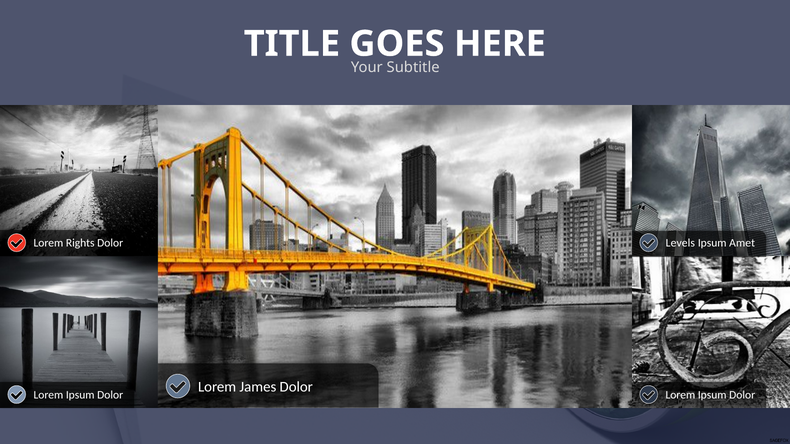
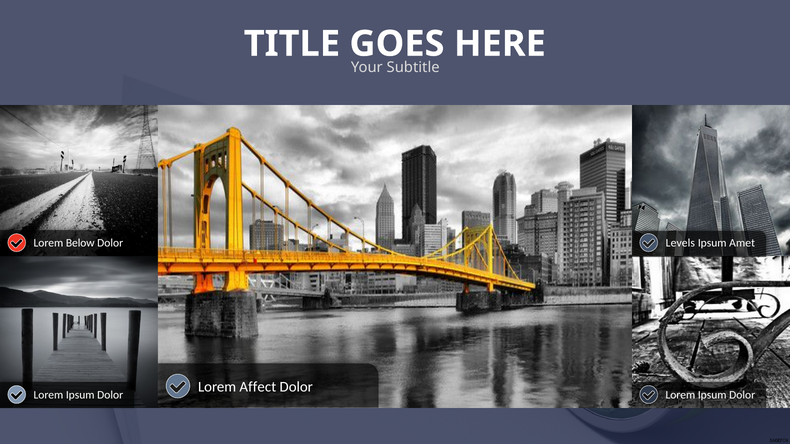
Rights: Rights -> Below
James: James -> Affect
